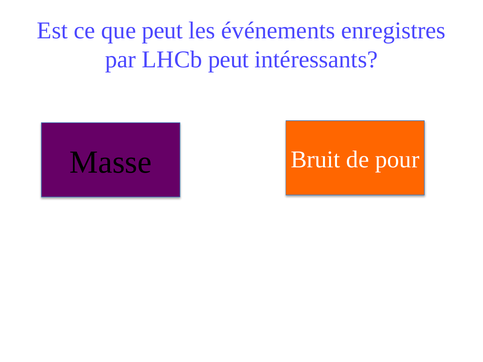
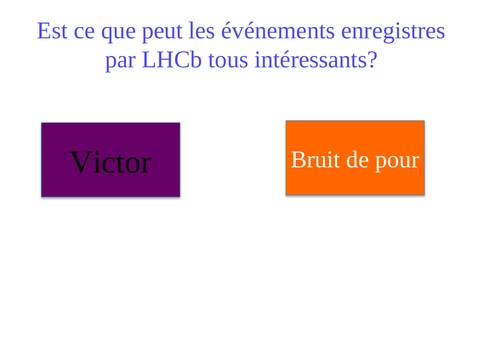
LHCb peut: peut -> tous
Masse: Masse -> Victor
